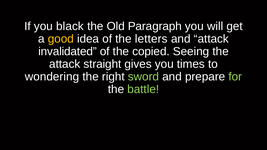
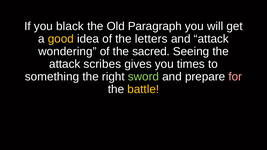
invalidated: invalidated -> wondering
copied: copied -> sacred
straight: straight -> scribes
wondering: wondering -> something
for colour: light green -> pink
battle colour: light green -> yellow
